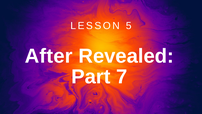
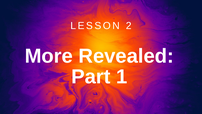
5: 5 -> 2
After: After -> More
7: 7 -> 1
